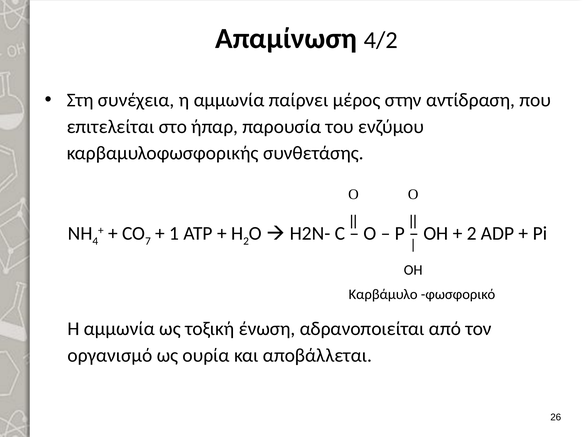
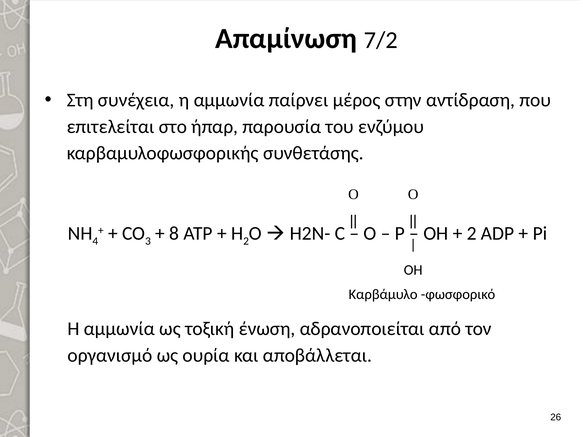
4/2: 4/2 -> 7/2
7: 7 -> 3
1: 1 -> 8
